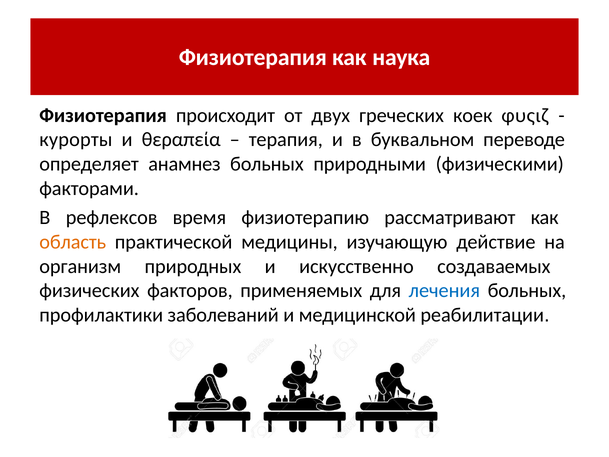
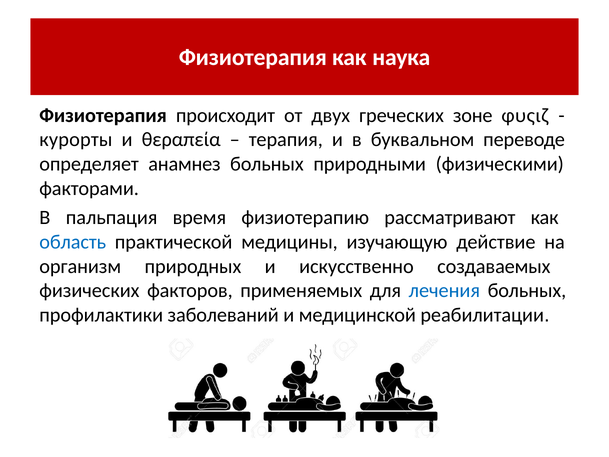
коек: коек -> зоне
рефлексов: рефлексов -> пальпация
область colour: orange -> blue
